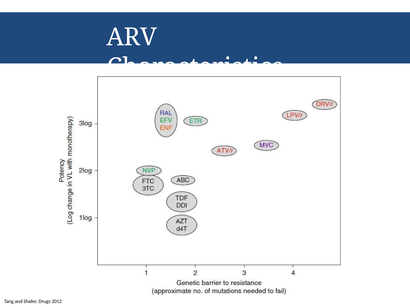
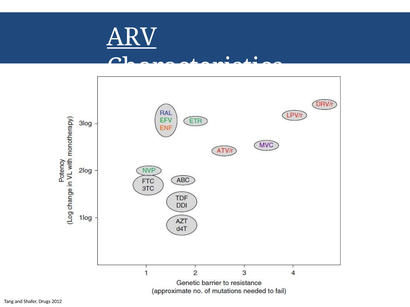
ARV underline: none -> present
